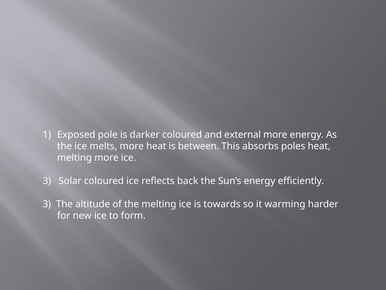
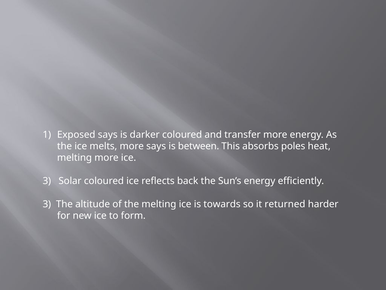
Exposed pole: pole -> says
external: external -> transfer
more heat: heat -> says
warming: warming -> returned
